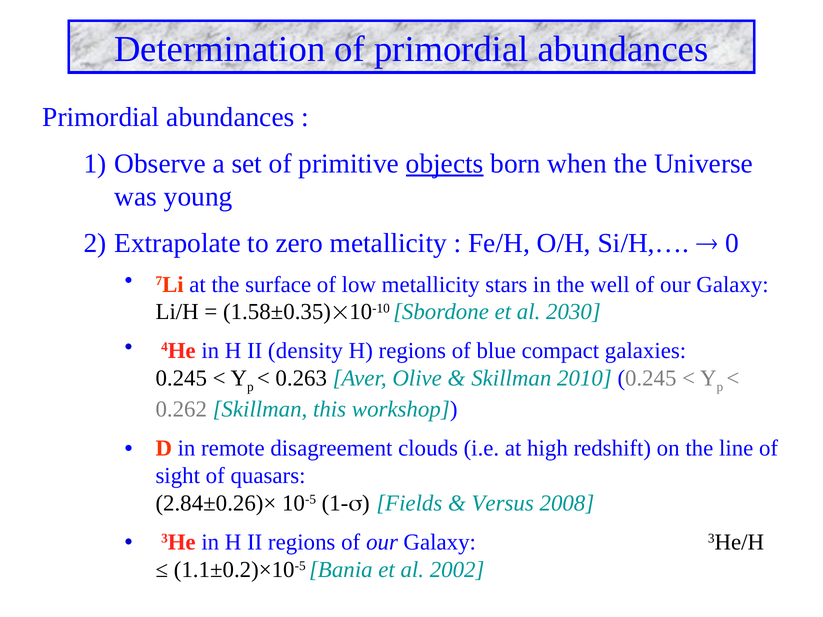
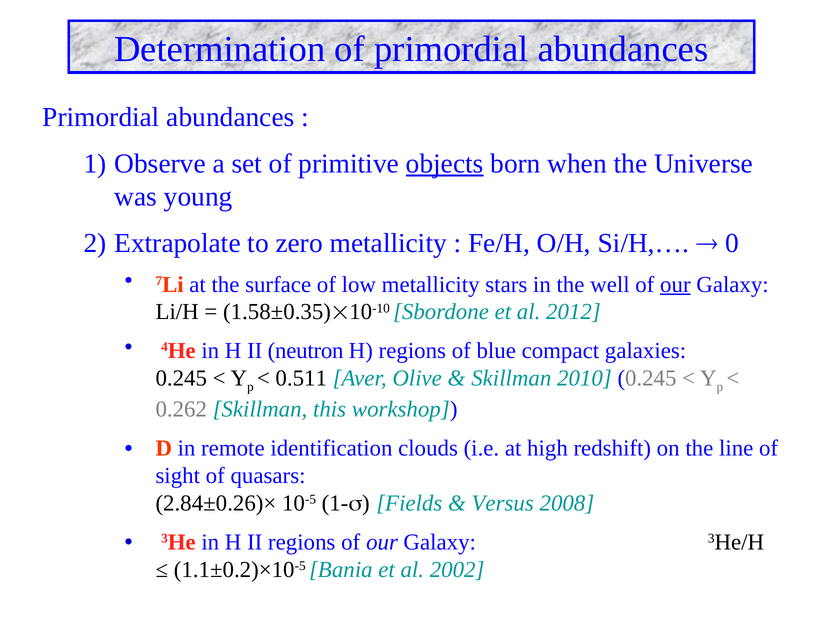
our at (675, 285) underline: none -> present
2030: 2030 -> 2012
density: density -> neutron
0.263: 0.263 -> 0.511
disagreement: disagreement -> identification
